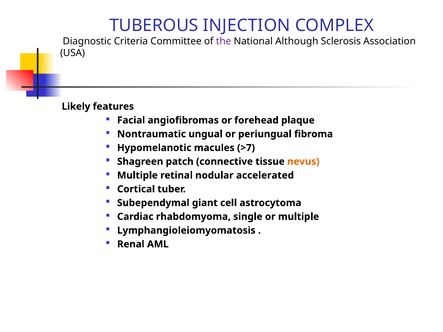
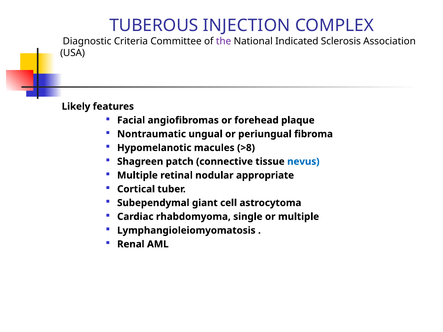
Although: Although -> Indicated
>7: >7 -> >8
nevus colour: orange -> blue
accelerated: accelerated -> appropriate
